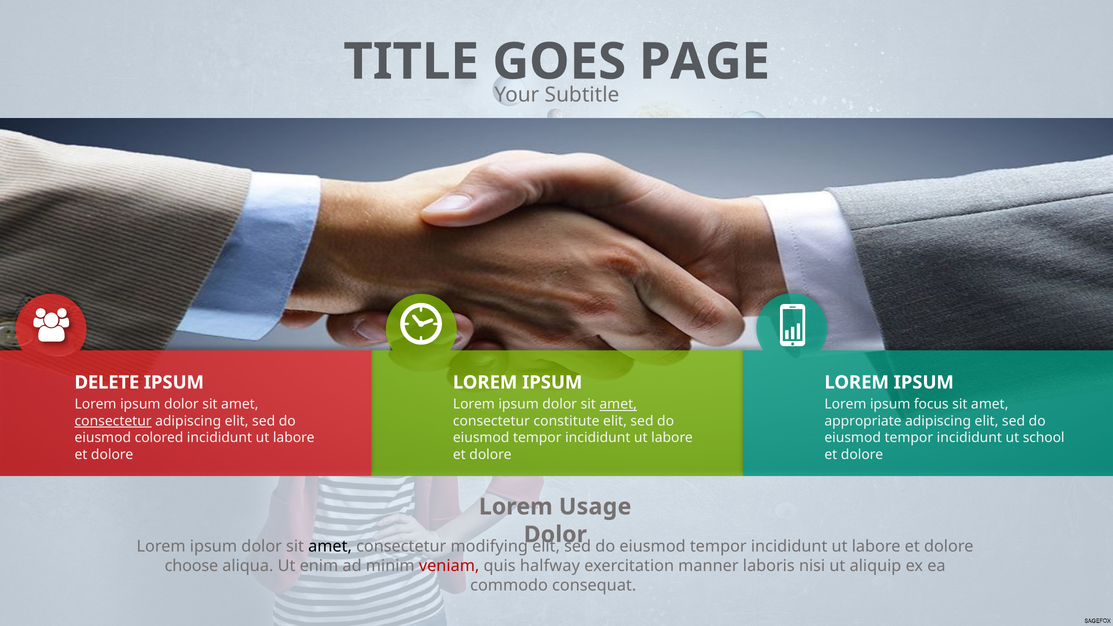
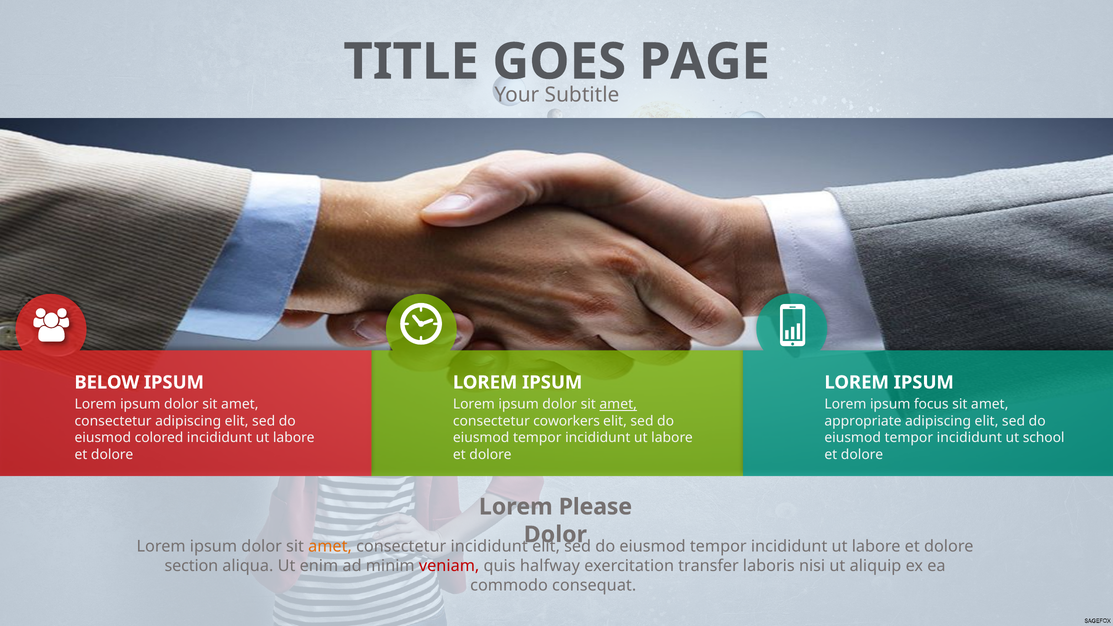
DELETE: DELETE -> BELOW
consectetur at (113, 421) underline: present -> none
constitute: constitute -> coworkers
Usage: Usage -> Please
amet at (330, 547) colour: black -> orange
consectetur modifying: modifying -> incididunt
choose: choose -> section
manner: manner -> transfer
